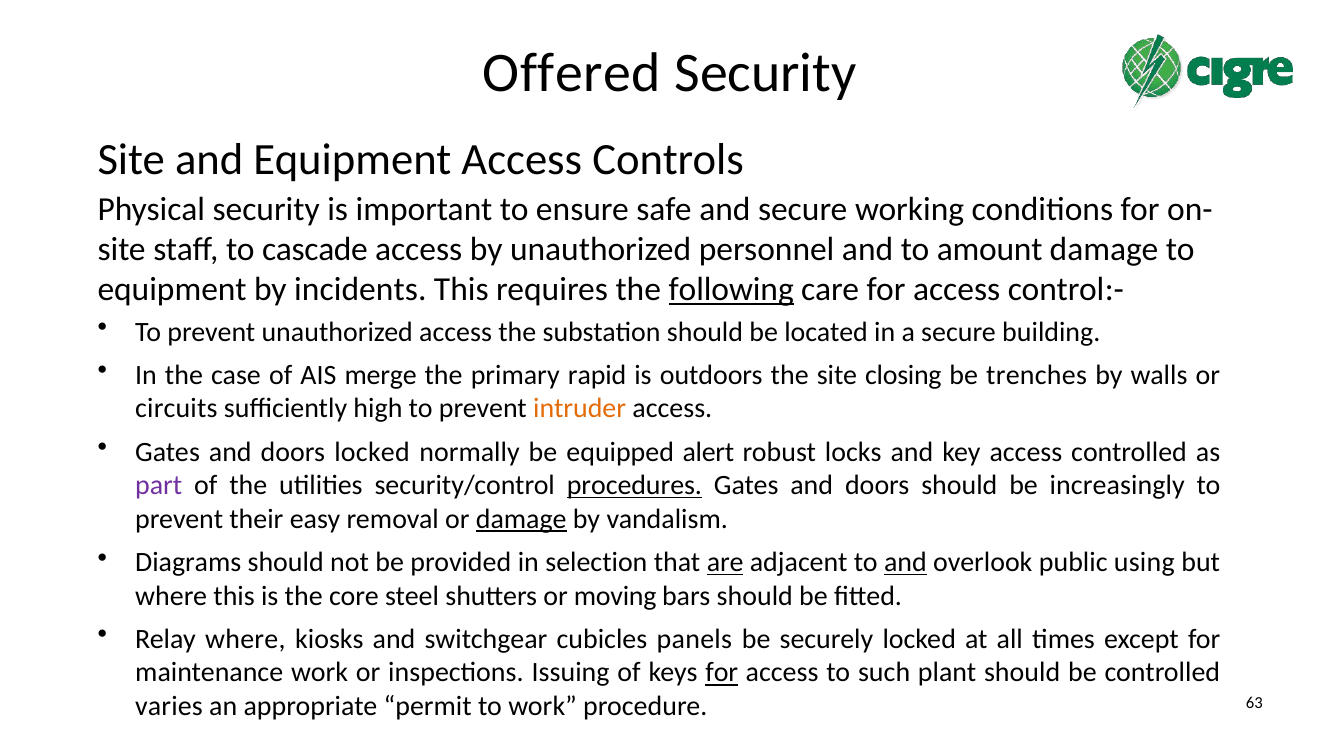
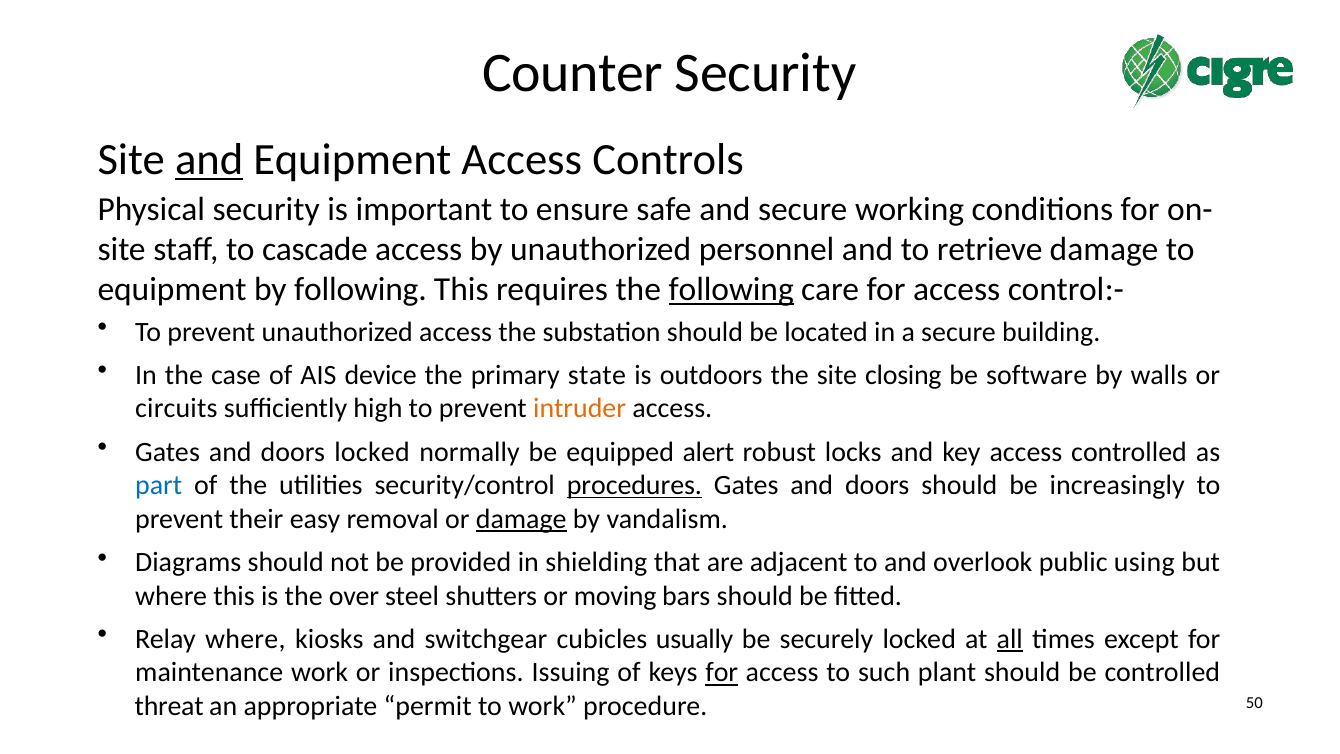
Offered: Offered -> Counter
and at (209, 160) underline: none -> present
amount: amount -> retrieve
by incidents: incidents -> following
merge: merge -> device
rapid: rapid -> state
trenches: trenches -> software
part colour: purple -> blue
selection: selection -> shielding
are underline: present -> none
and at (905, 562) underline: present -> none
core: core -> over
panels: panels -> usually
all underline: none -> present
varies: varies -> threat
63: 63 -> 50
